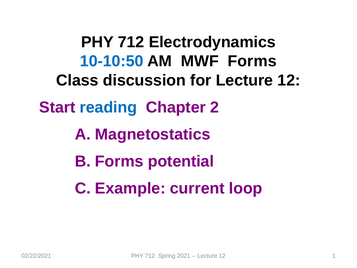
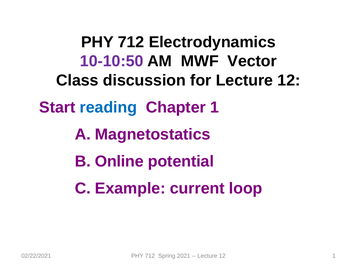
10-10:50 colour: blue -> purple
MWF Forms: Forms -> Vector
Chapter 2: 2 -> 1
Forms at (119, 161): Forms -> Online
